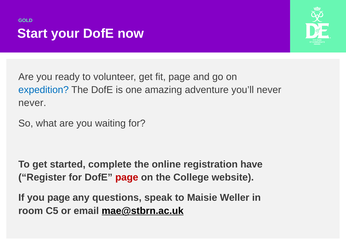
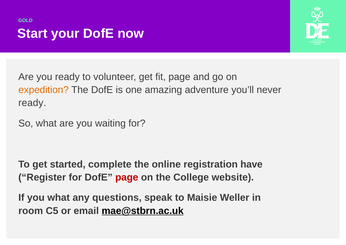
expedition colour: blue -> orange
never at (32, 103): never -> ready
you page: page -> what
